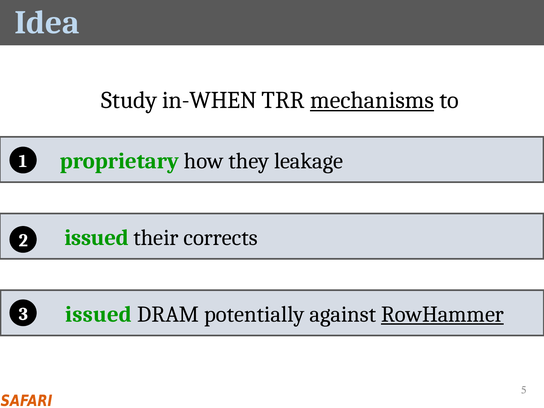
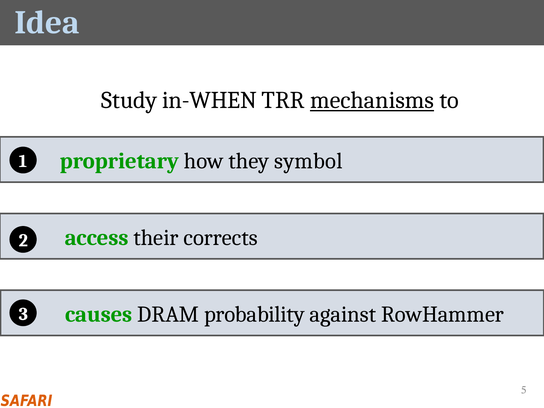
leakage: leakage -> symbol
issued at (97, 238): issued -> access
issued at (99, 314): issued -> causes
potentially: potentially -> probability
RowHammer underline: present -> none
